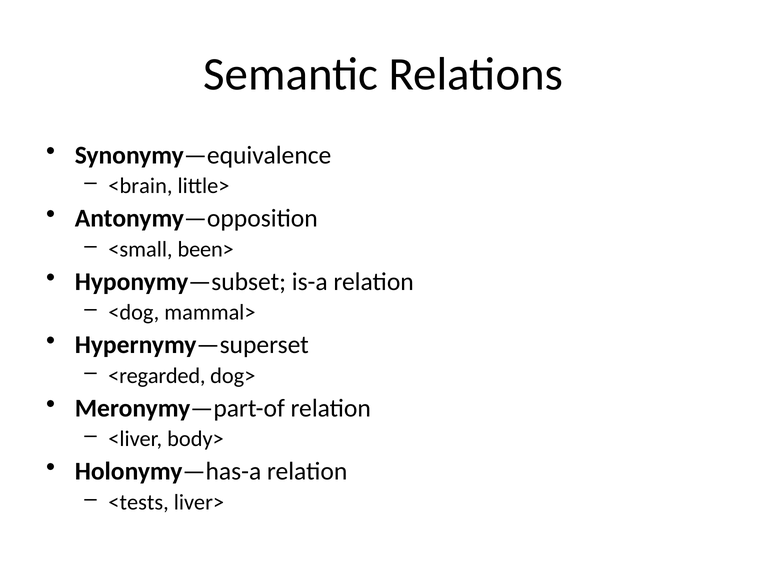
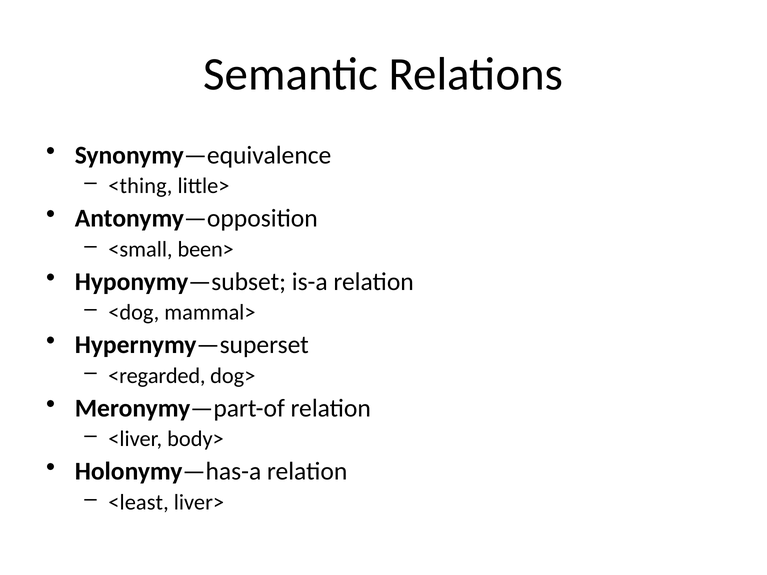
<brain: <brain -> <thing
<tests: <tests -> <least
